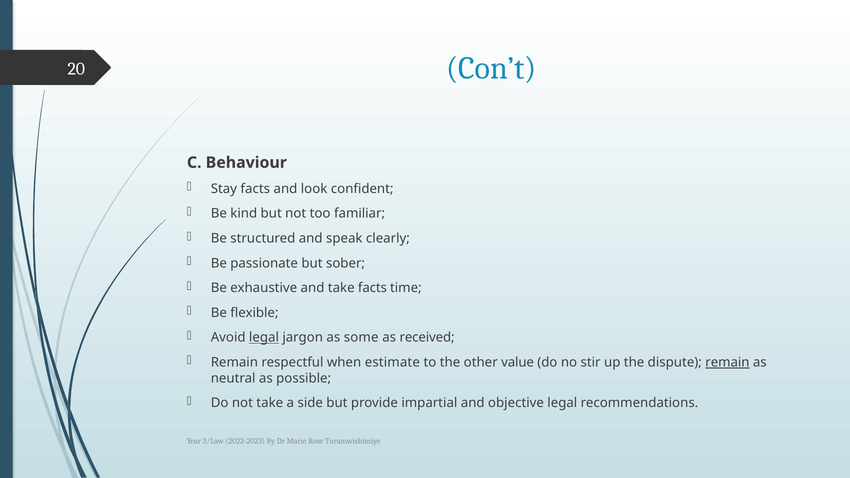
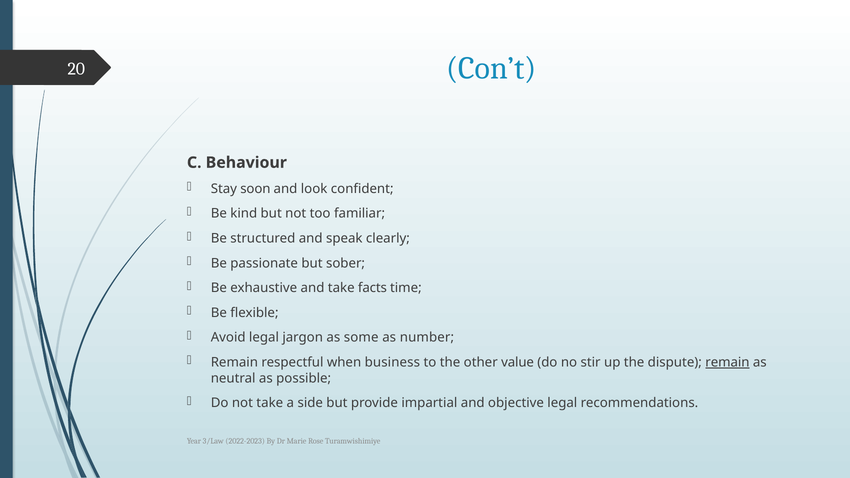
Stay facts: facts -> soon
legal at (264, 338) underline: present -> none
received: received -> number
estimate: estimate -> business
